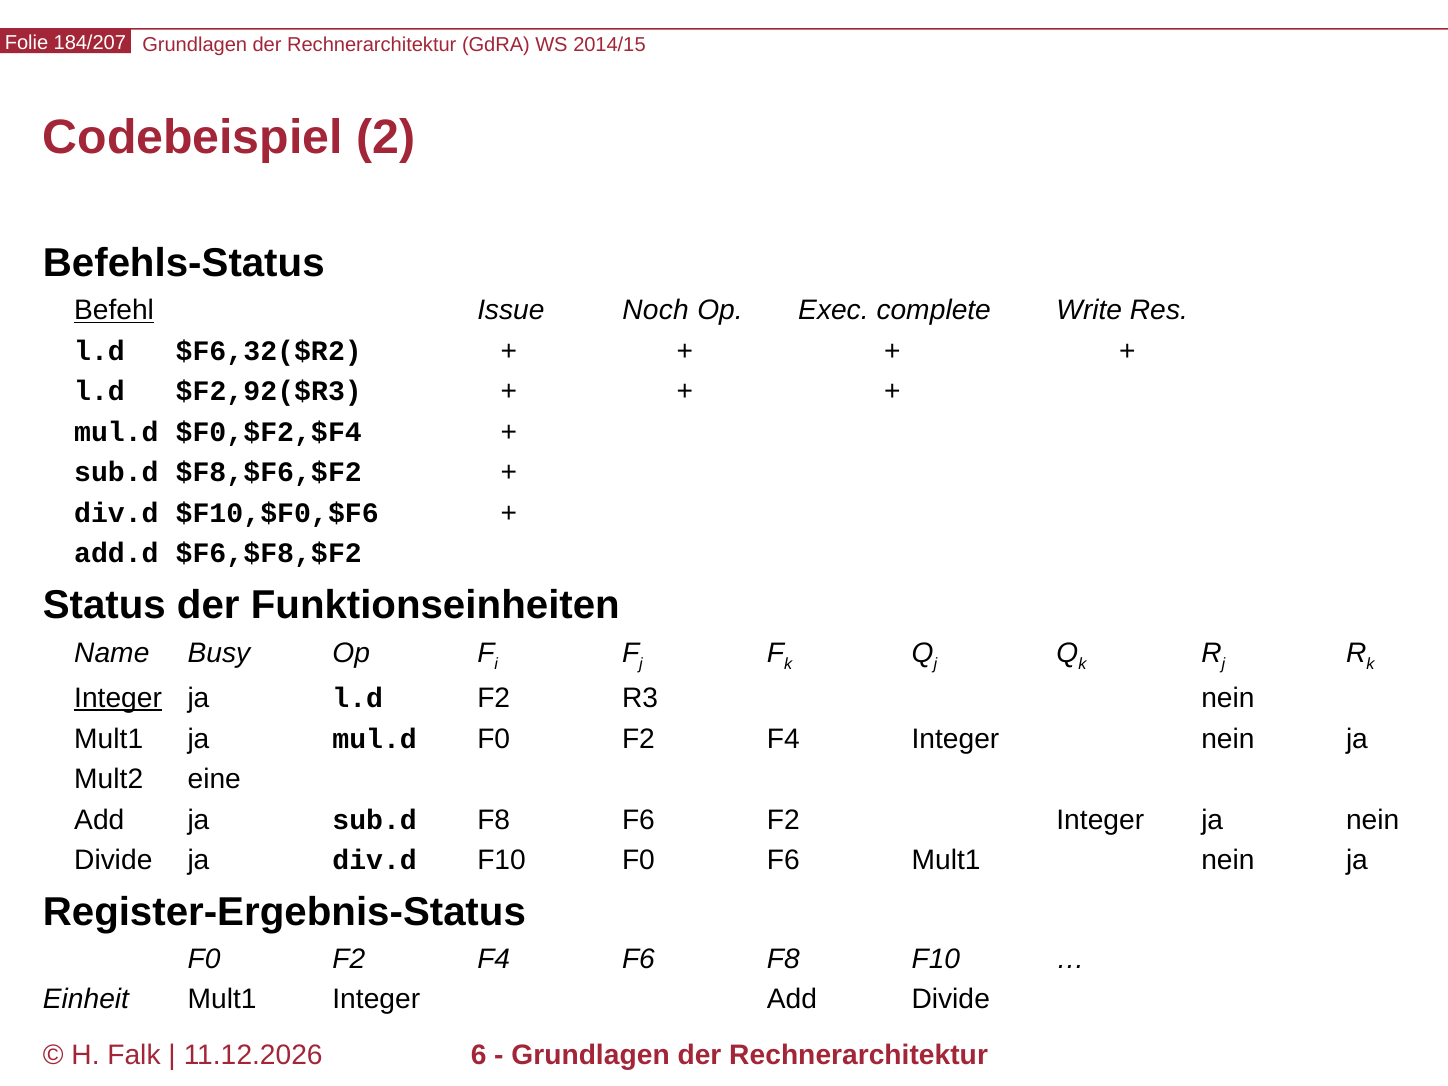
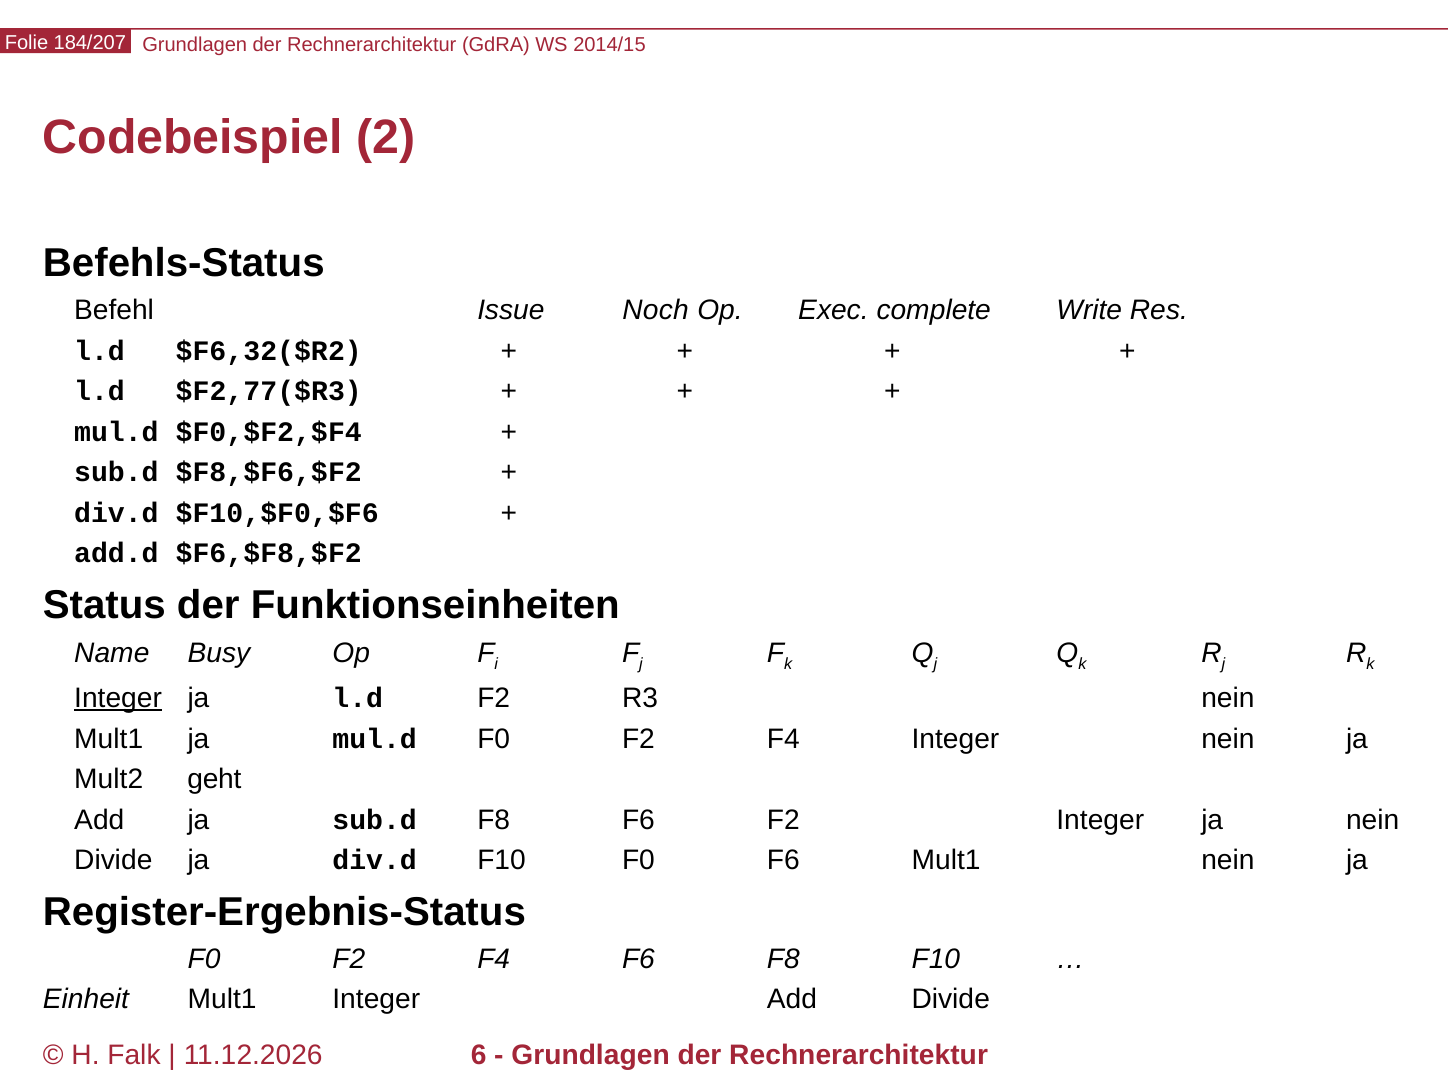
Befehl underline: present -> none
$F2,92($R3: $F2,92($R3 -> $F2,77($R3
eine: eine -> geht
